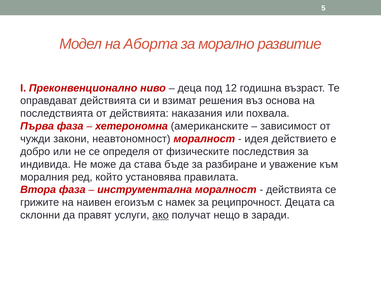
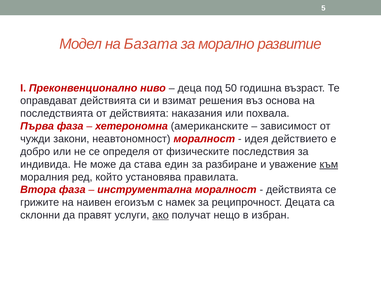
Аборта: Аборта -> Базата
12: 12 -> 50
бъде: бъде -> един
към underline: none -> present
заради: заради -> избран
